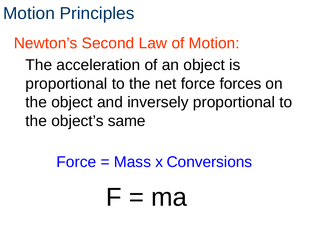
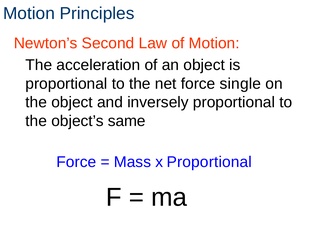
forces: forces -> single
x Conversions: Conversions -> Proportional
